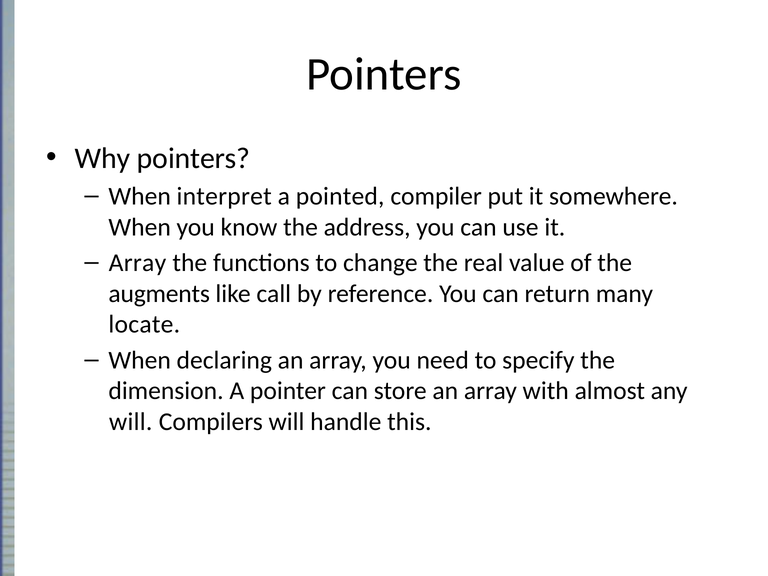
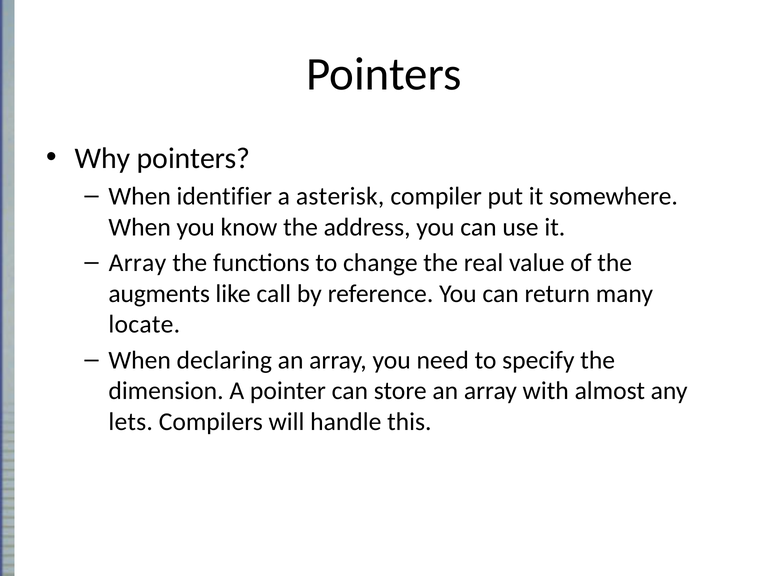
interpret: interpret -> identifier
pointed: pointed -> asterisk
will at (131, 422): will -> lets
